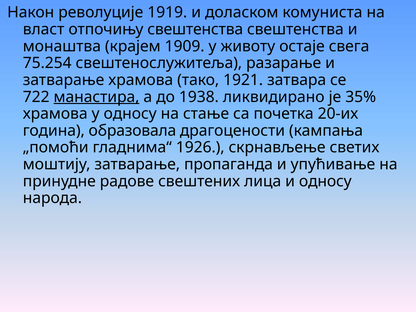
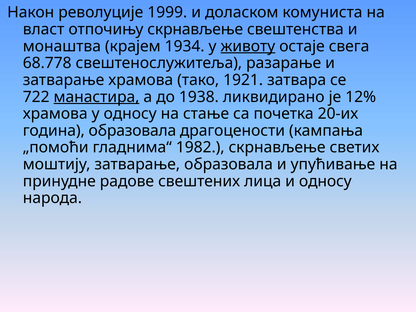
1919: 1919 -> 1999
отпочињу свештенства: свештенства -> скрнављење
1909: 1909 -> 1934
животу underline: none -> present
75.254: 75.254 -> 68.778
35%: 35% -> 12%
1926: 1926 -> 1982
затварање пропаганда: пропаганда -> образовала
